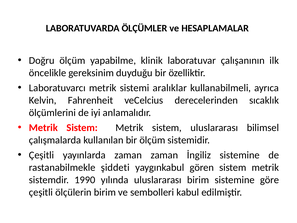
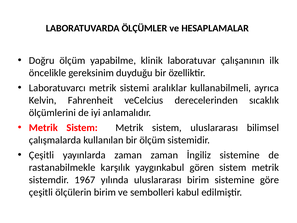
şiddeti: şiddeti -> karşılık
1990: 1990 -> 1967
